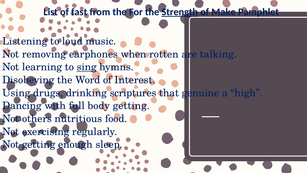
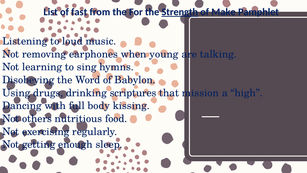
rotten: rotten -> young
sing underline: present -> none
Interest: Interest -> Babylon
genuine: genuine -> mission
body getting: getting -> kissing
